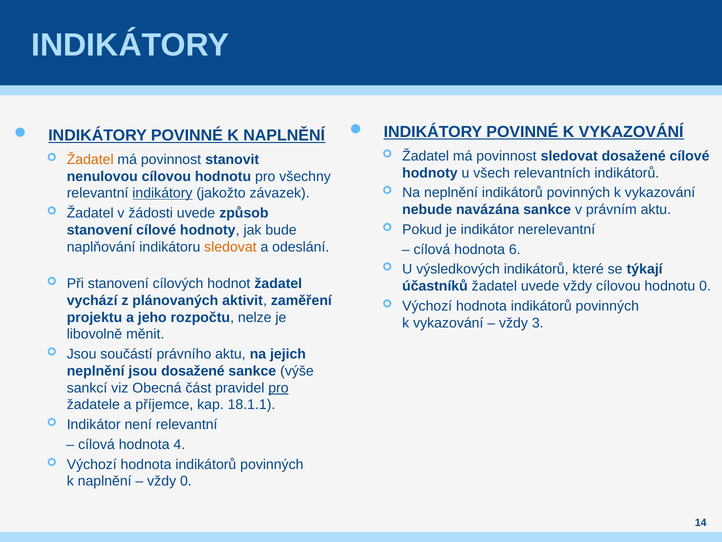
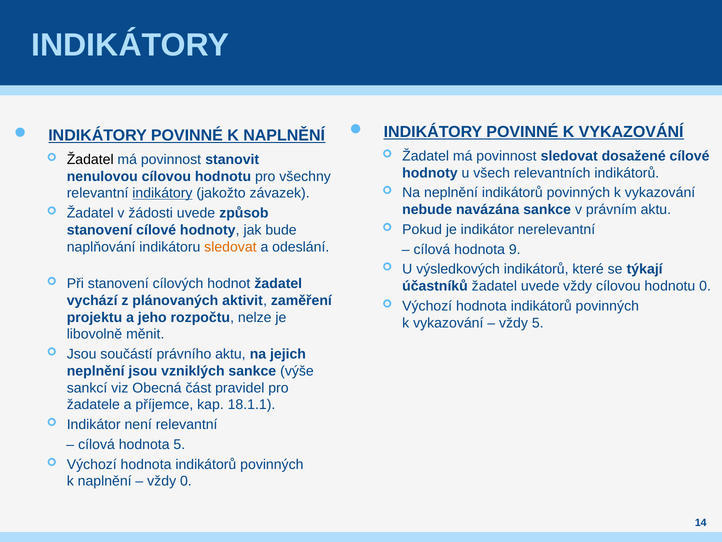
Žadatel at (90, 159) colour: orange -> black
6: 6 -> 9
vždy 3: 3 -> 5
jsou dosažené: dosažené -> vzniklých
pro at (278, 388) underline: present -> none
hodnota 4: 4 -> 5
